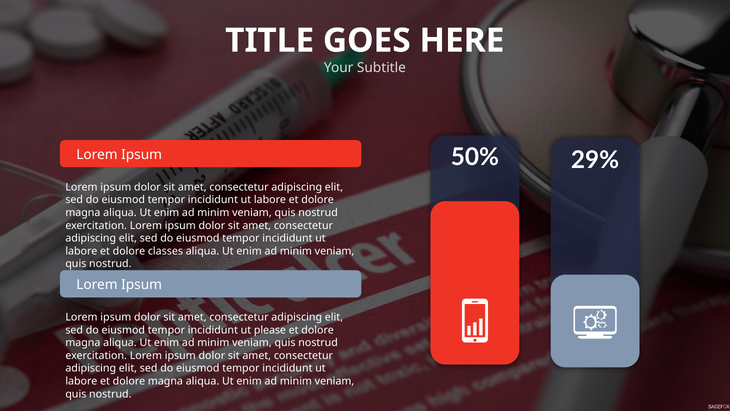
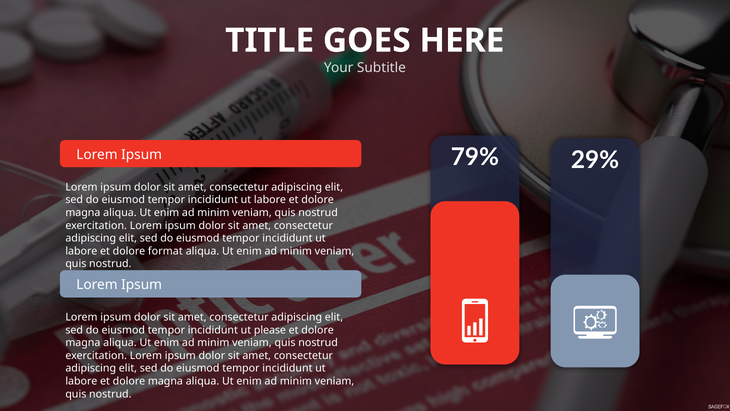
50%: 50% -> 79%
classes: classes -> format
